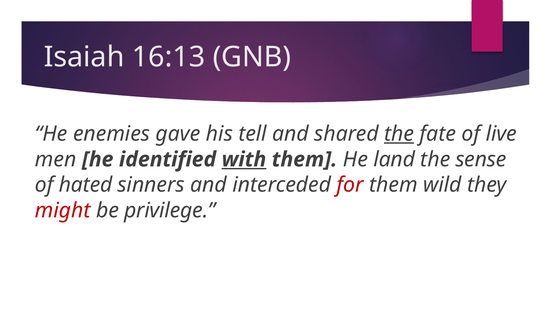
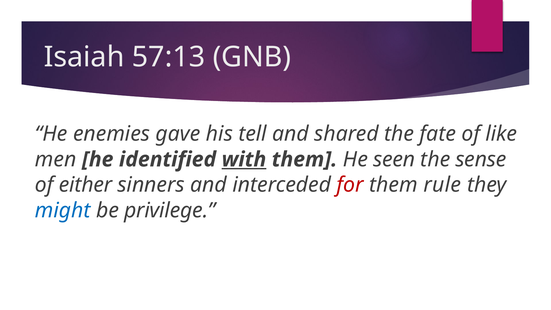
16:13: 16:13 -> 57:13
the at (399, 134) underline: present -> none
live: live -> like
land: land -> seen
hated: hated -> either
wild: wild -> rule
might colour: red -> blue
